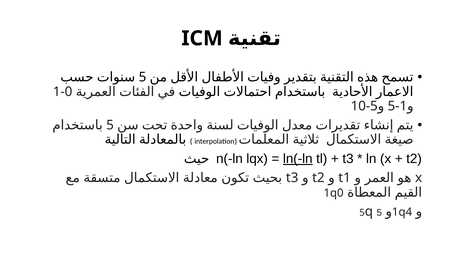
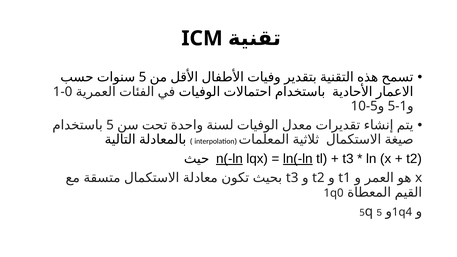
n(-ln underline: none -> present
